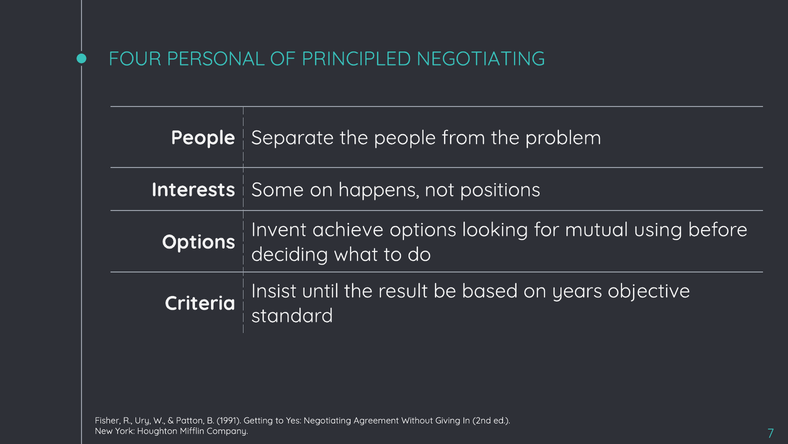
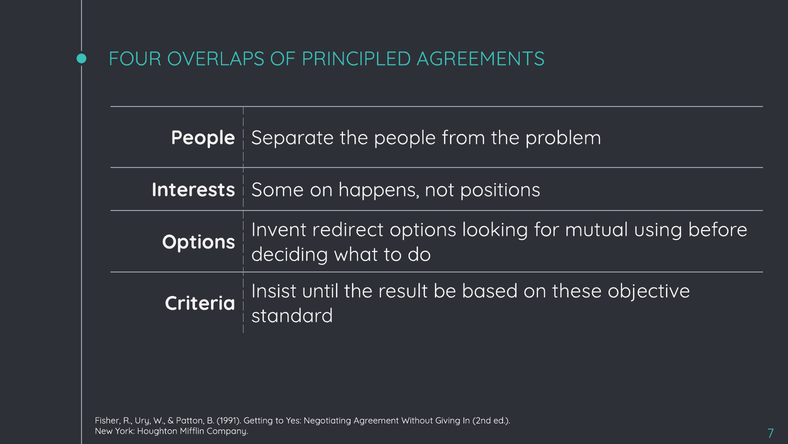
PERSONAL: PERSONAL -> OVERLAPS
PRINCIPLED NEGOTIATING: NEGOTIATING -> AGREEMENTS
achieve: achieve -> redirect
years: years -> these
